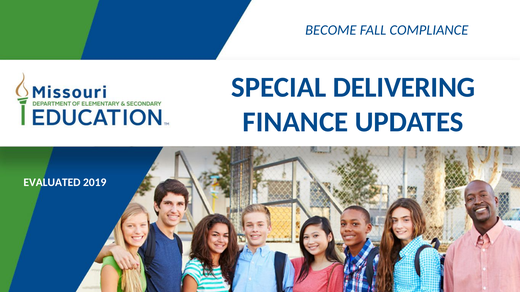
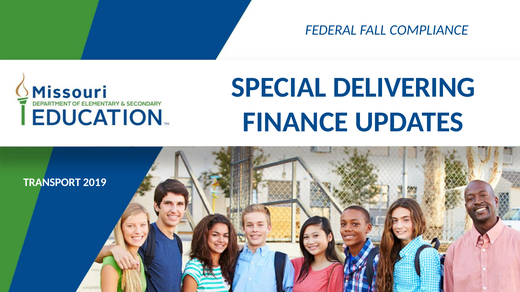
BECOME: BECOME -> FEDERAL
EVALUATED: EVALUATED -> TRANSPORT
